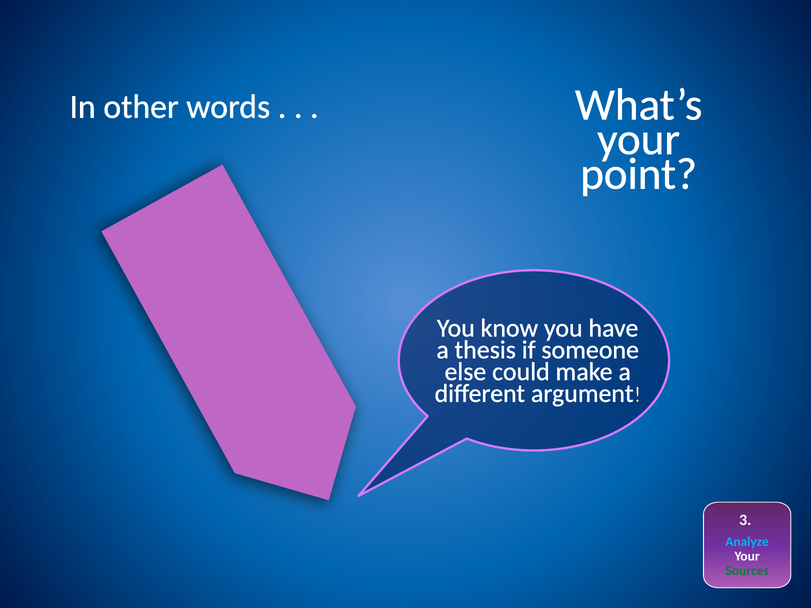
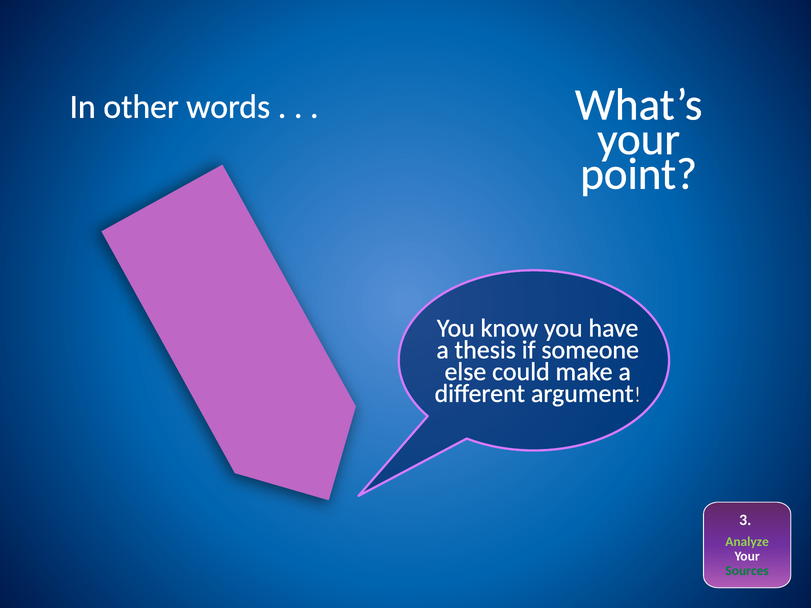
Analyze colour: light blue -> light green
